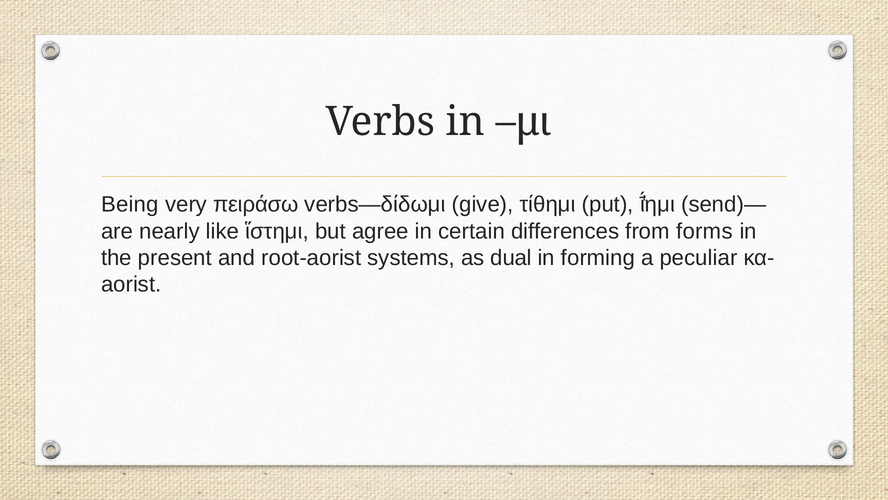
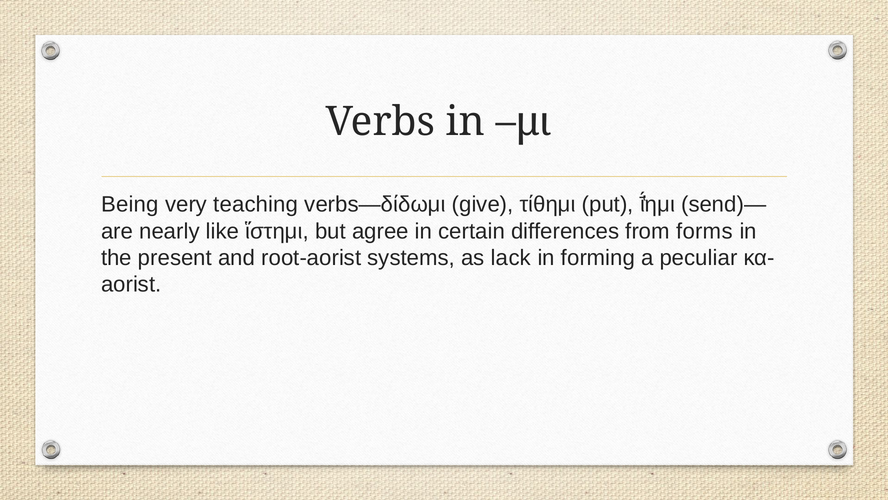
πειράσω: πειράσω -> teaching
dual: dual -> lack
